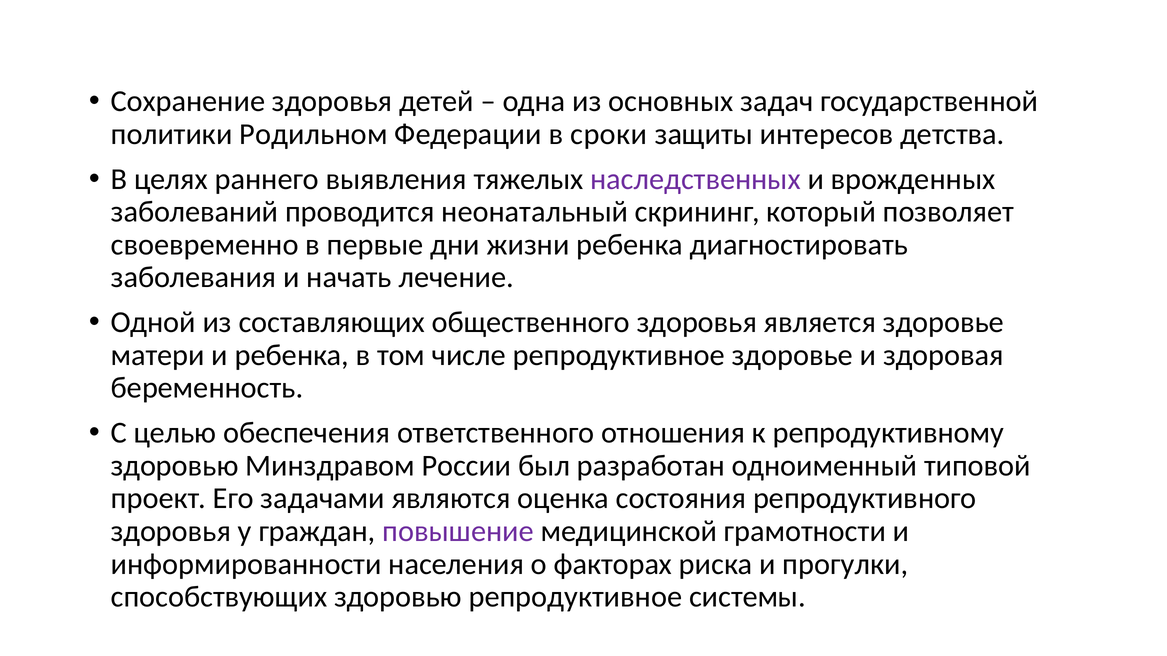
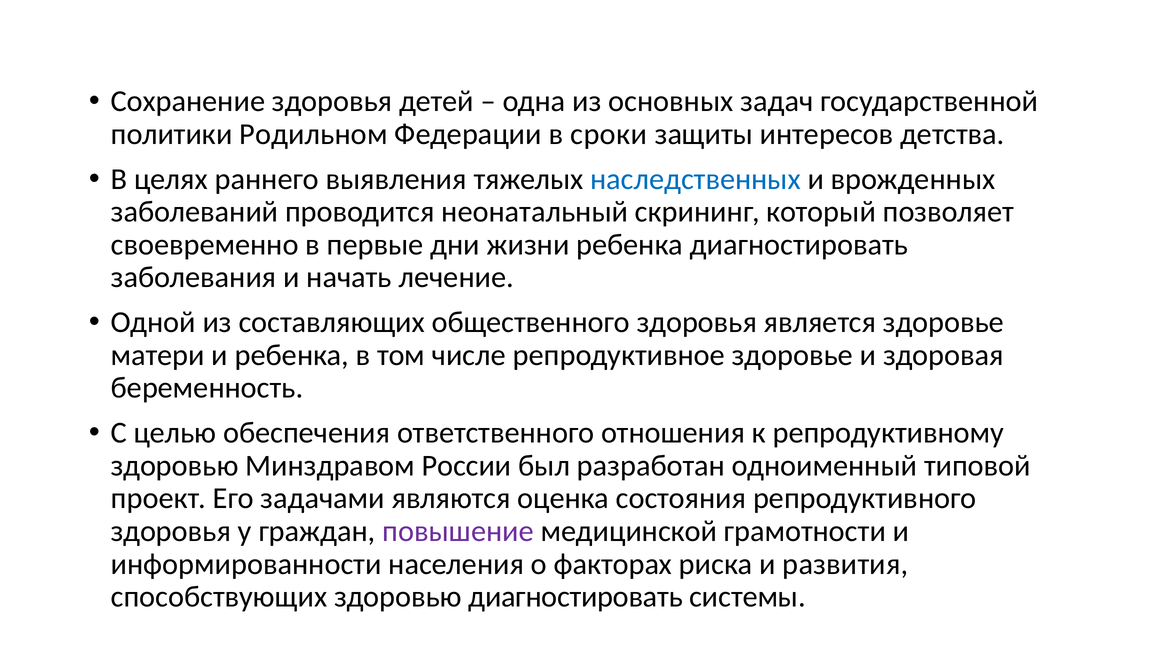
наследственных colour: purple -> blue
прогулки: прогулки -> развития
здоровью репродуктивное: репродуктивное -> диагностировать
